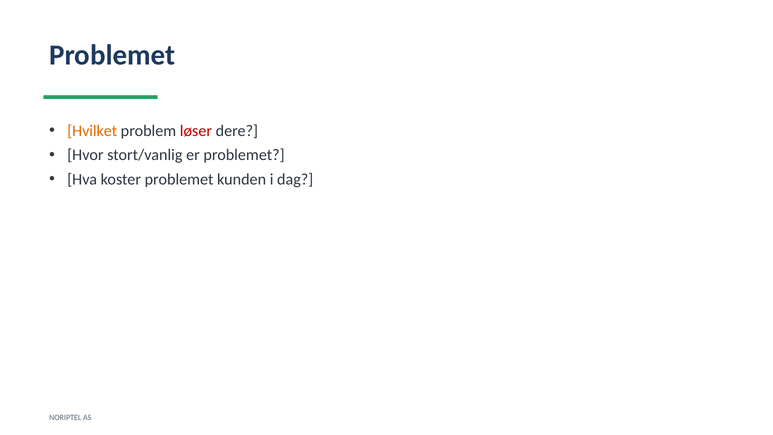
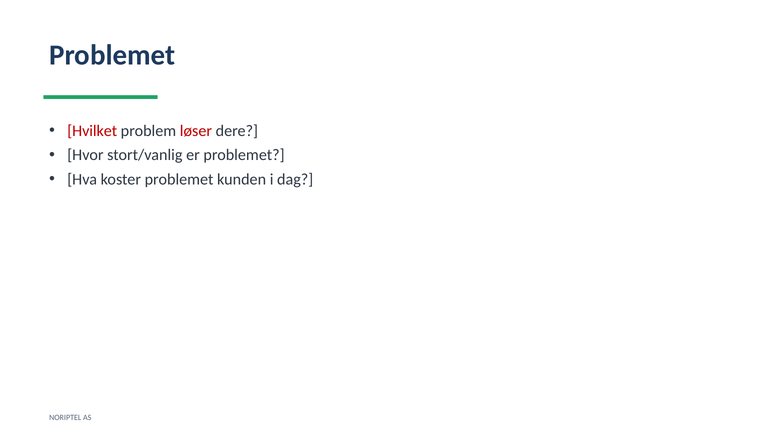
Hvilket colour: orange -> red
